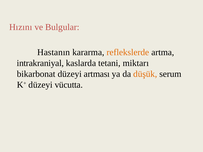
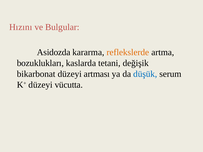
Hastanın: Hastanın -> Asidozda
intrakraniyal: intrakraniyal -> bozuklukları
miktarı: miktarı -> değişik
düşük colour: orange -> blue
